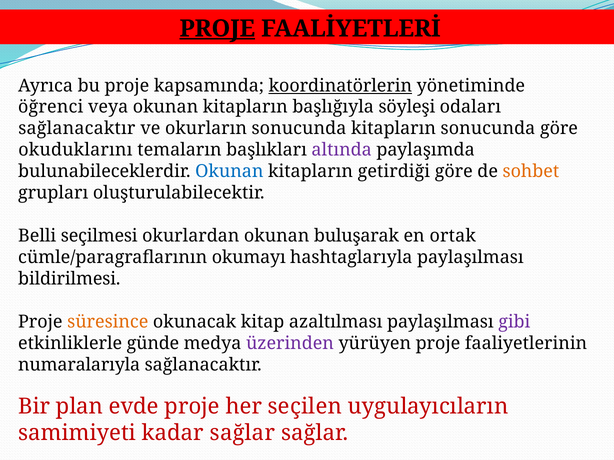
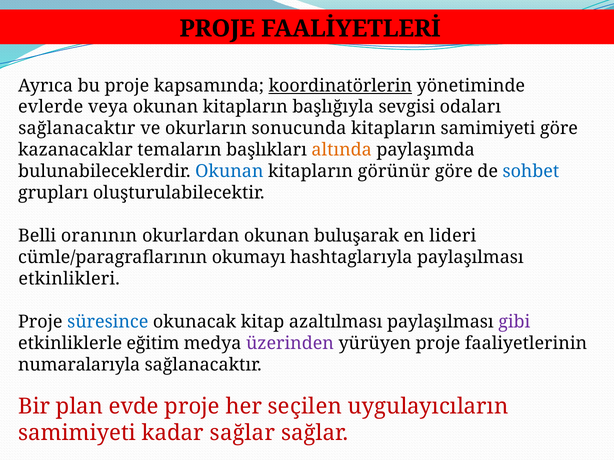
PROJE at (217, 29) underline: present -> none
öğrenci: öğrenci -> evlerde
söyleşi: söyleşi -> sevgisi
kitapların sonucunda: sonucunda -> samimiyeti
okuduklarını: okuduklarını -> kazanacaklar
altında colour: purple -> orange
getirdiği: getirdiği -> görünür
sohbet colour: orange -> blue
seçilmesi: seçilmesi -> oranının
ortak: ortak -> lideri
bildirilmesi: bildirilmesi -> etkinlikleri
süresince colour: orange -> blue
günde: günde -> eğitim
